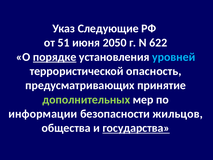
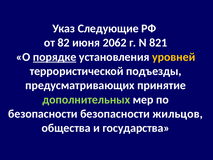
51: 51 -> 82
2050: 2050 -> 2062
622: 622 -> 821
уровней colour: light blue -> yellow
опасность: опасность -> подъезды
информации at (43, 114): информации -> безопасности
государства underline: present -> none
